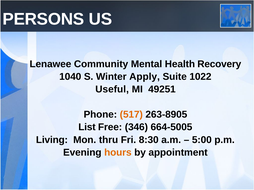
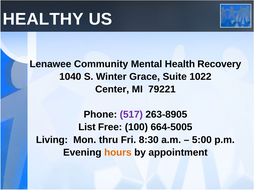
PERSONS: PERSONS -> HEALTHY
Apply: Apply -> Grace
Useful: Useful -> Center
49251: 49251 -> 79221
517 colour: orange -> purple
346: 346 -> 100
